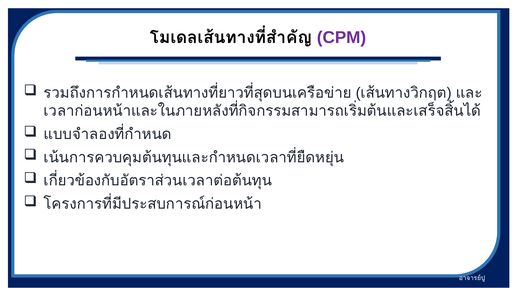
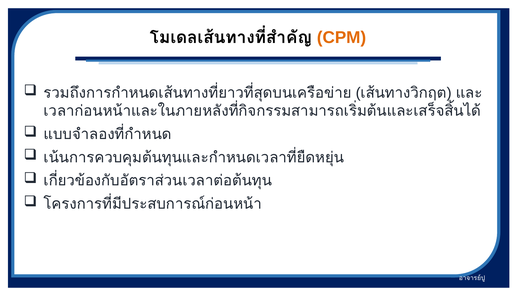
CPM colour: purple -> orange
